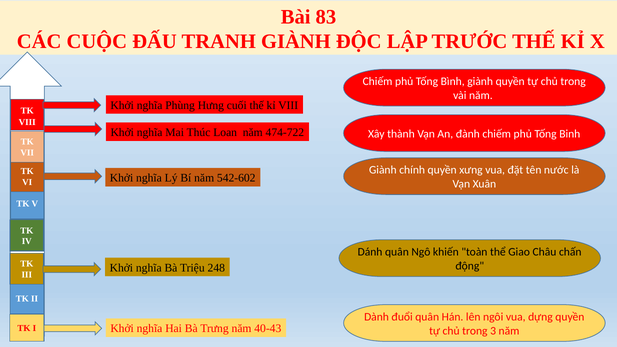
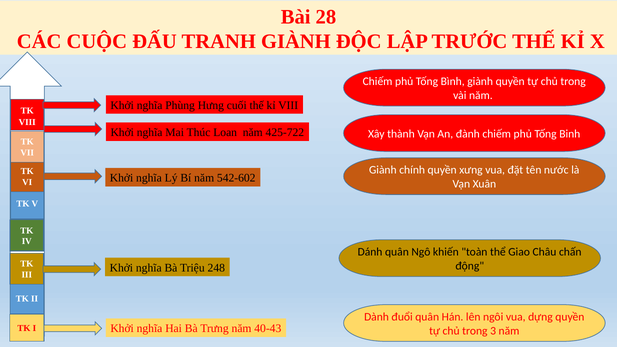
83: 83 -> 28
474-722: 474-722 -> 425-722
